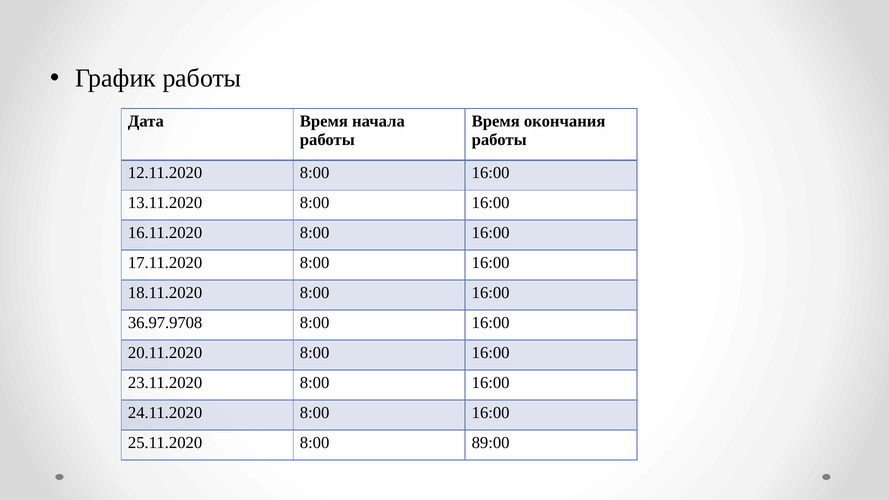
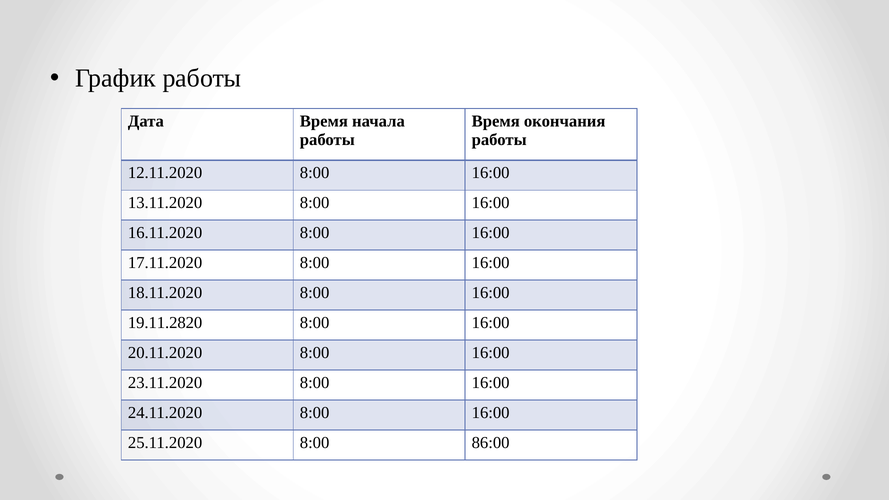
36.97.9708: 36.97.9708 -> 19.11.2820
89:00: 89:00 -> 86:00
